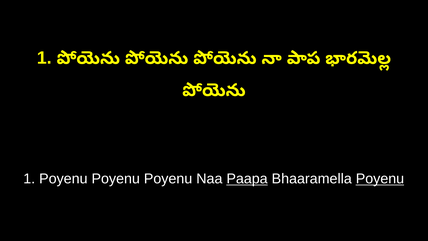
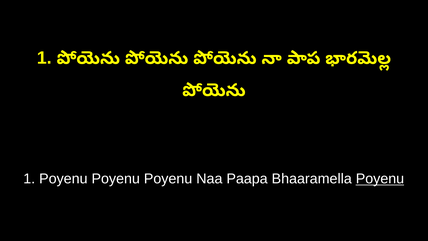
Paapa underline: present -> none
